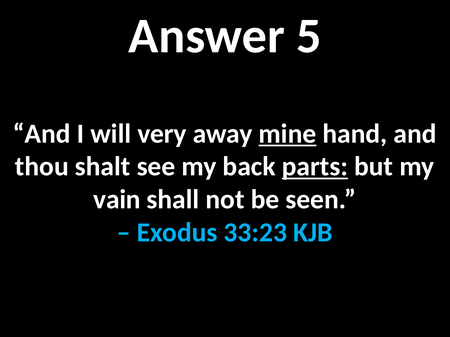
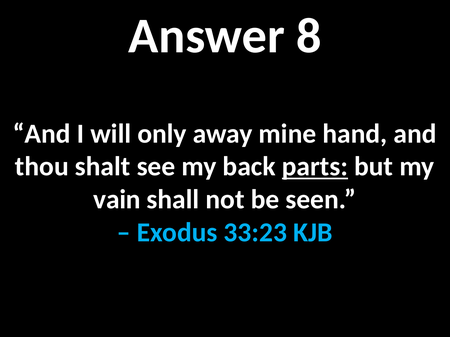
5: 5 -> 8
very: very -> only
mine underline: present -> none
